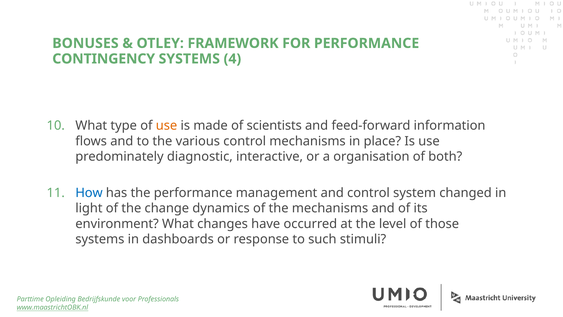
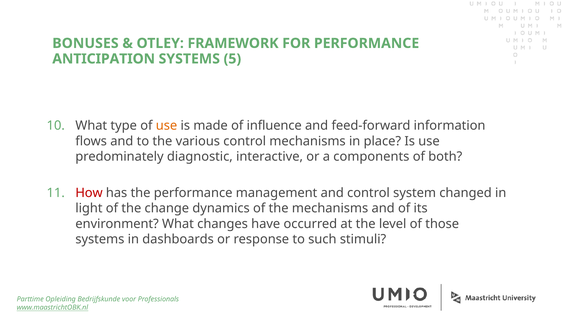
CONTINGENCY: CONTINGENCY -> ANTICIPATION
4: 4 -> 5
scientists: scientists -> influence
organisation: organisation -> components
How colour: blue -> red
